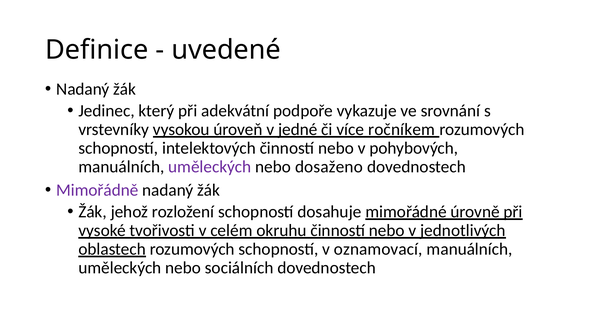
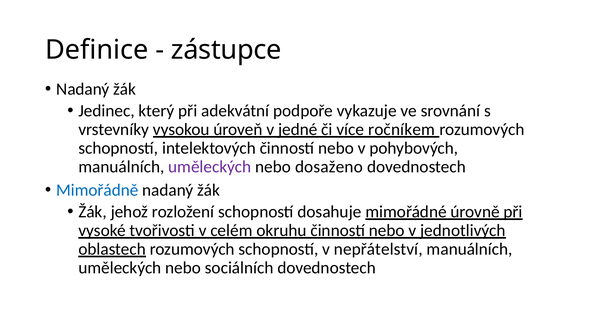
uvedené: uvedené -> zástupce
Mimořádně colour: purple -> blue
oznamovací: oznamovací -> nepřátelství
